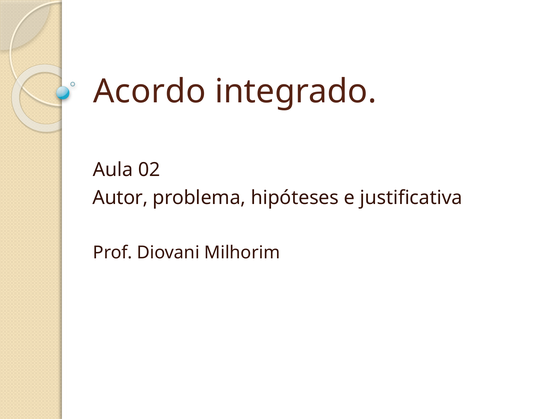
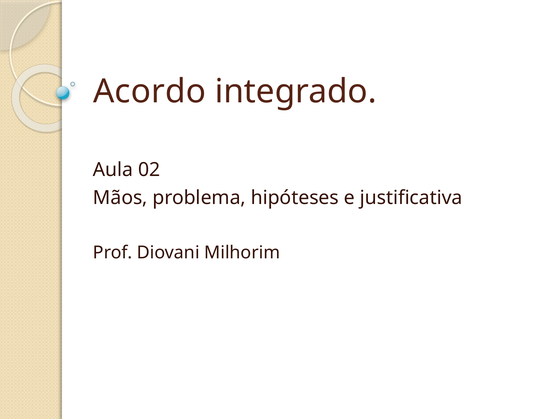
Autor: Autor -> Mãos
